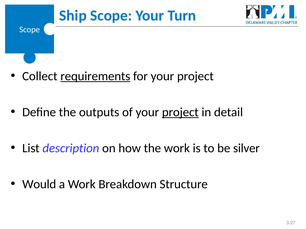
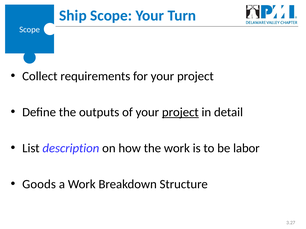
requirements underline: present -> none
silver: silver -> labor
Would: Would -> Goods
